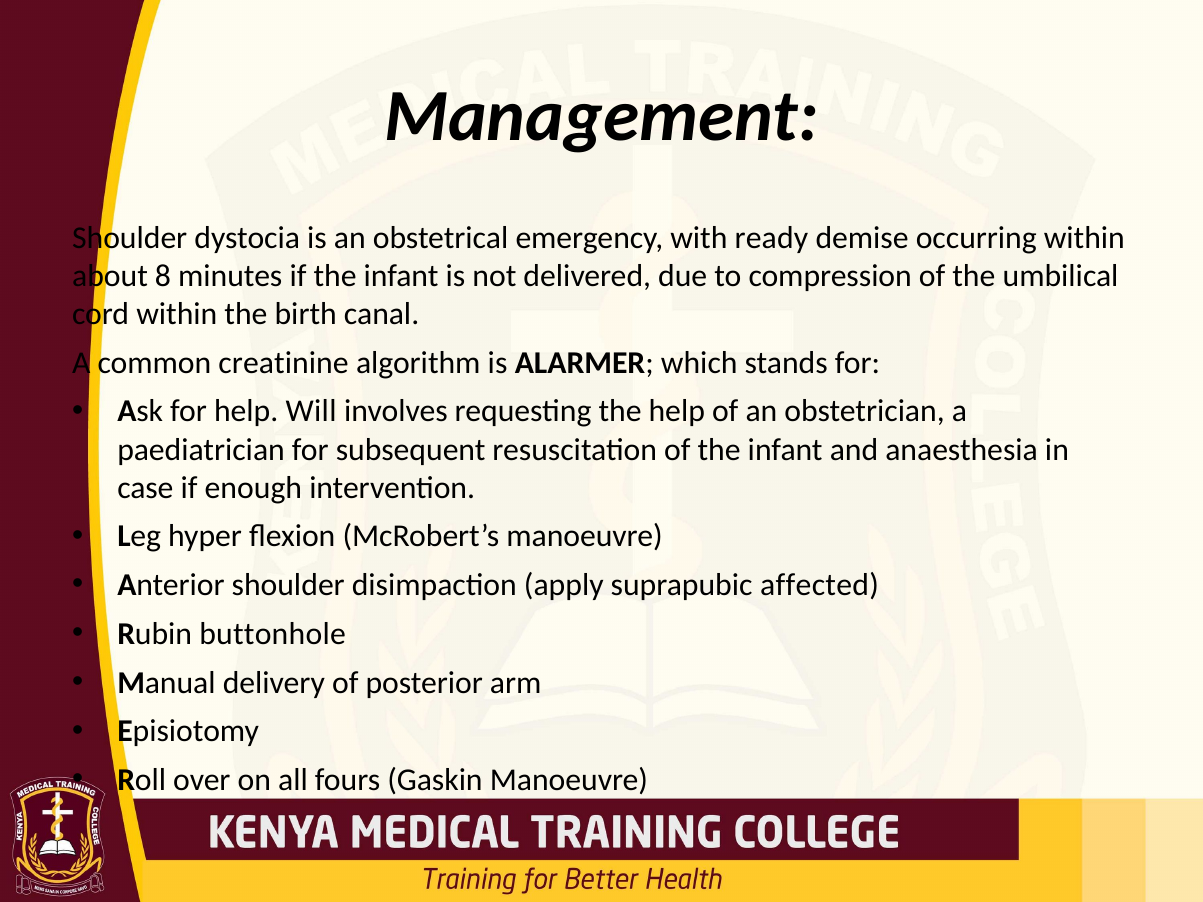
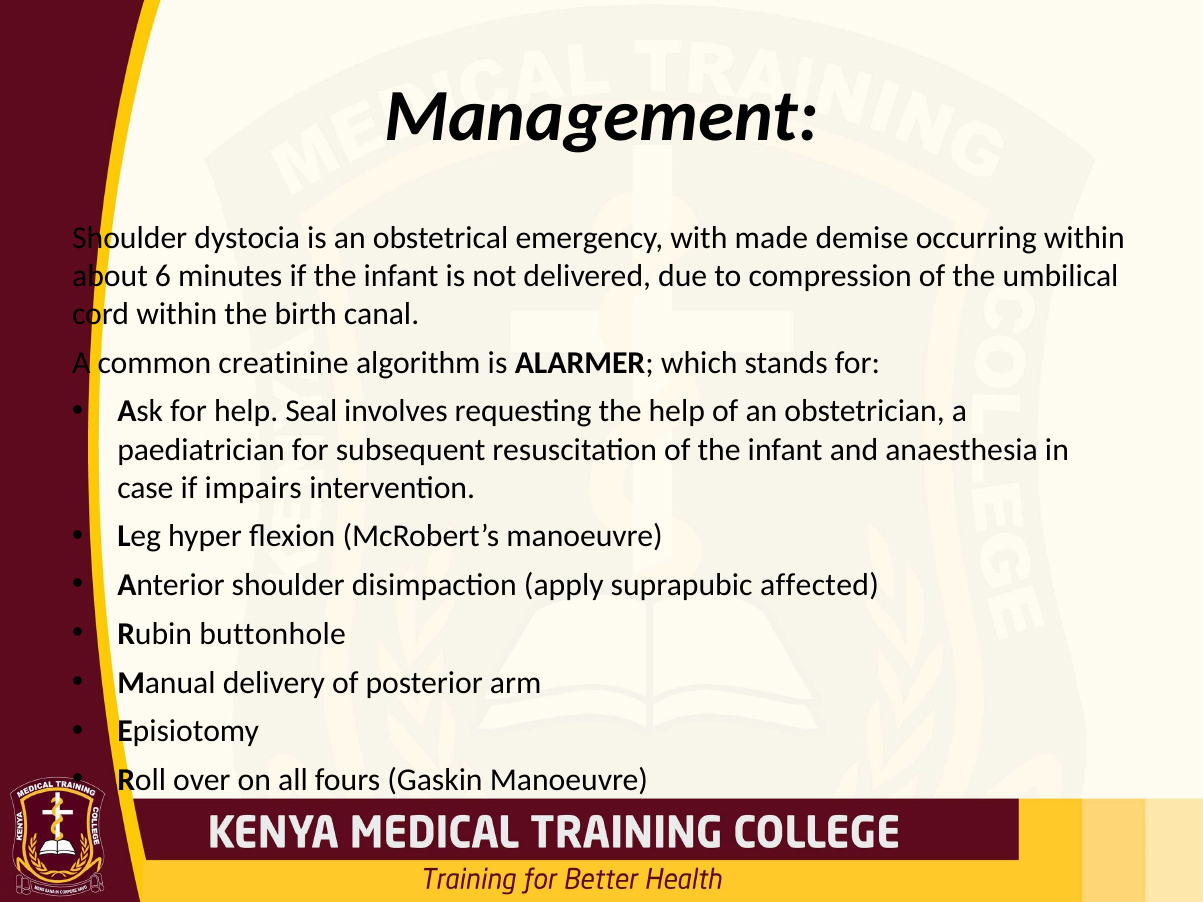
ready: ready -> made
8: 8 -> 6
Will: Will -> Seal
enough: enough -> impairs
